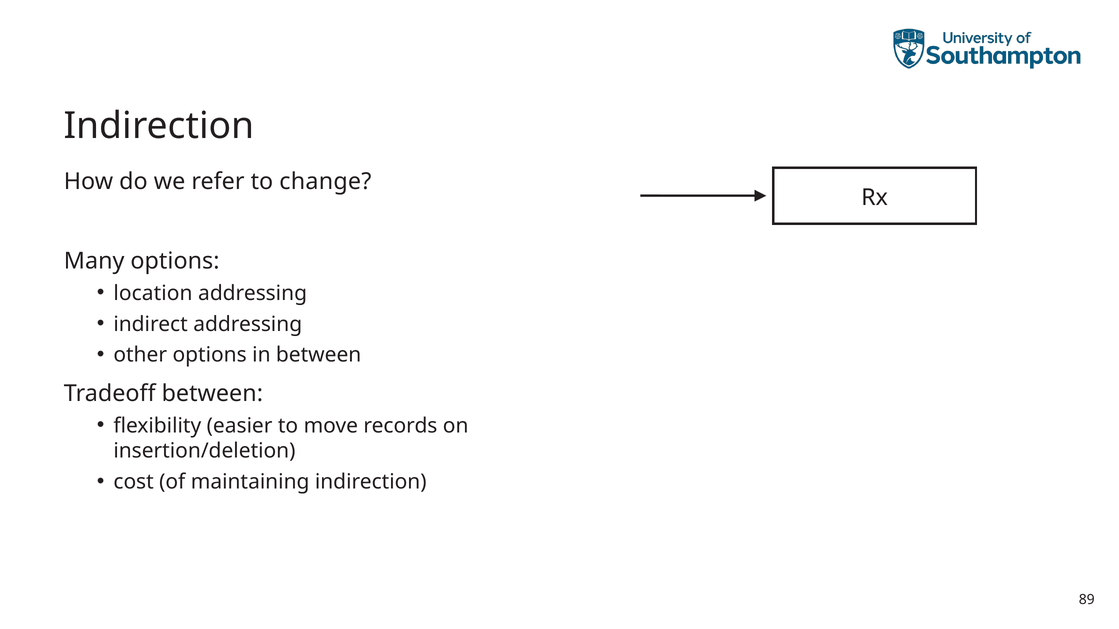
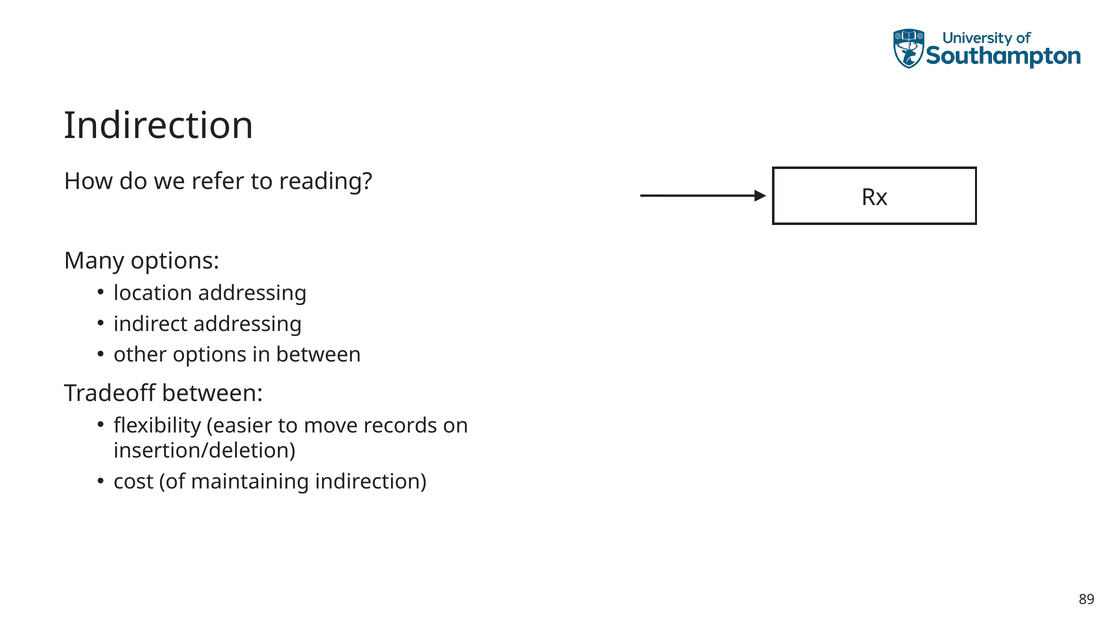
change: change -> reading
